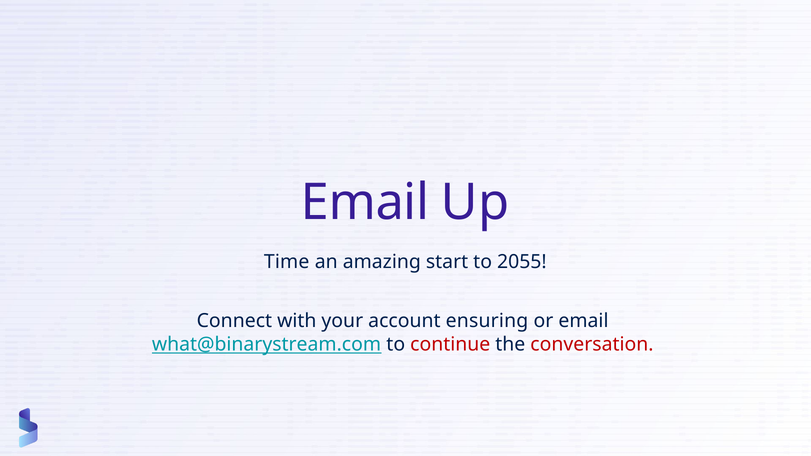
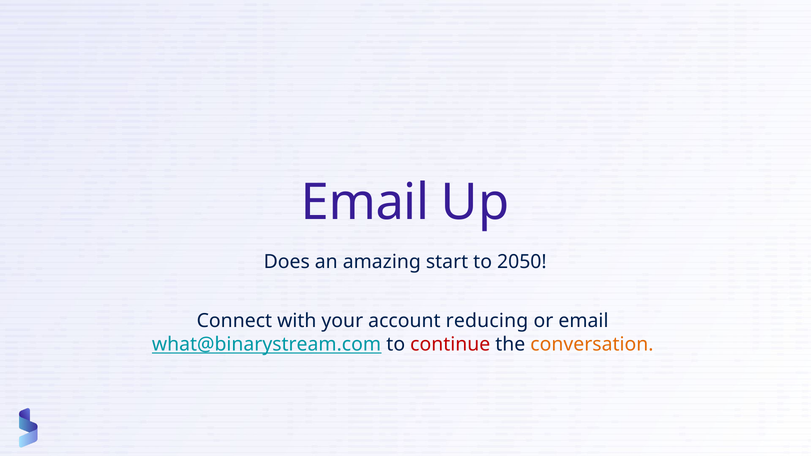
Time: Time -> Does
2055: 2055 -> 2050
ensuring: ensuring -> reducing
conversation colour: red -> orange
